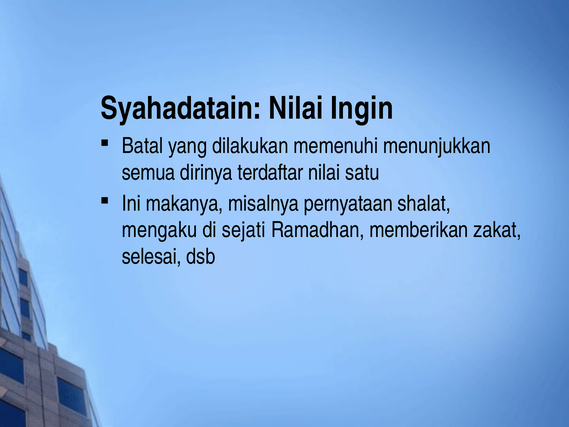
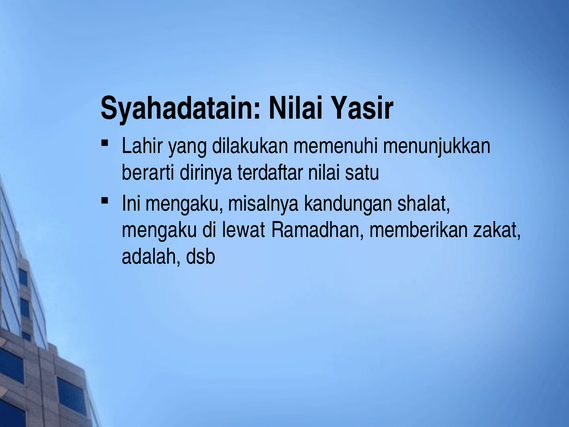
Ingin: Ingin -> Yasir
Batal: Batal -> Lahir
semua: semua -> berarti
Ini makanya: makanya -> mengaku
pernyataan: pernyataan -> kandungan
sejati: sejati -> lewat
selesai: selesai -> adalah
